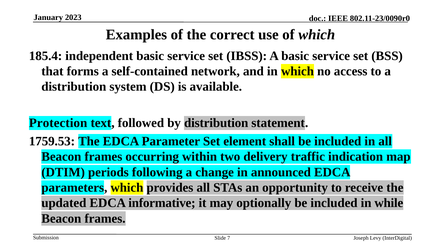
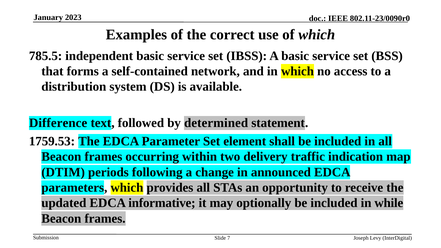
185.4: 185.4 -> 785.5
Protection: Protection -> Difference
by distribution: distribution -> determined
